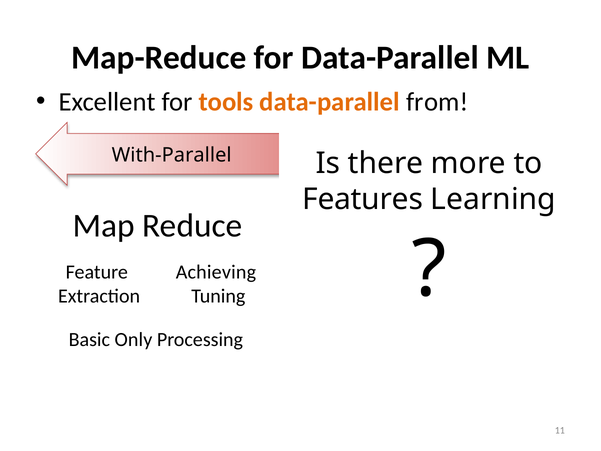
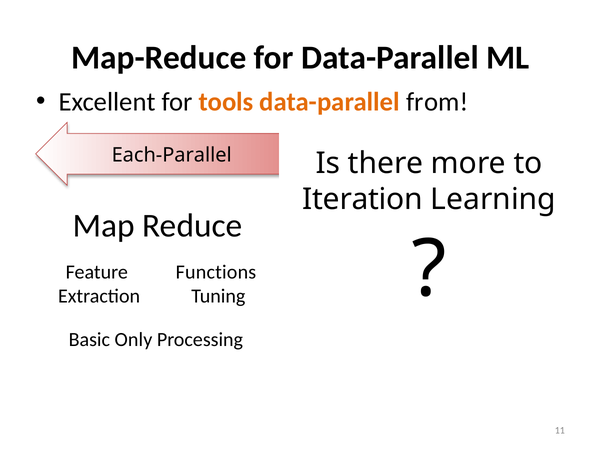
With-Parallel: With-Parallel -> Each-Parallel
Features: Features -> Iteration
Achieving: Achieving -> Functions
